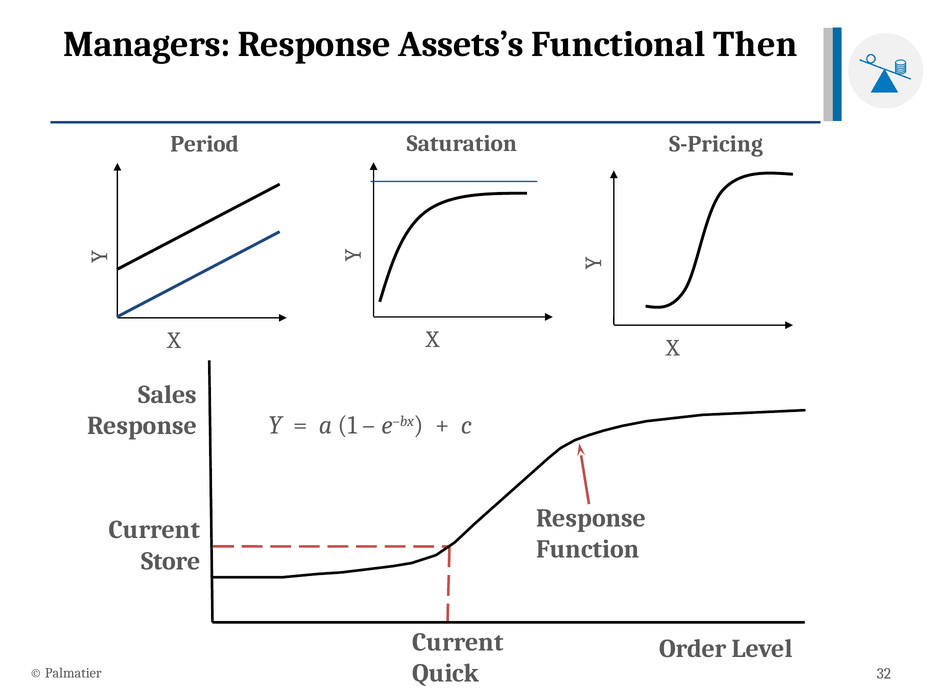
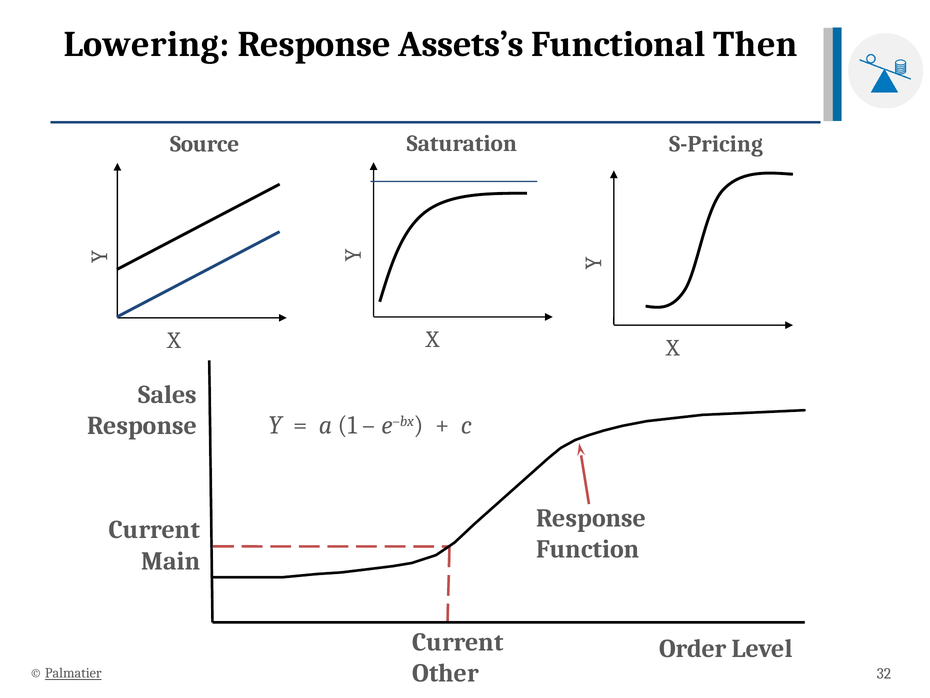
Managers: Managers -> Lowering
Period: Period -> Source
Store: Store -> Main
Quick: Quick -> Other
Palmatier underline: none -> present
